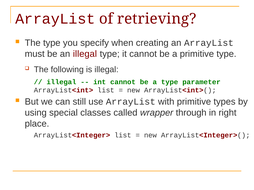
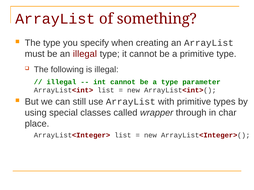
retrieving: retrieving -> something
right: right -> char
